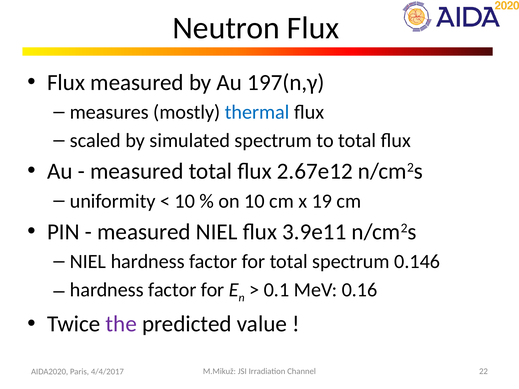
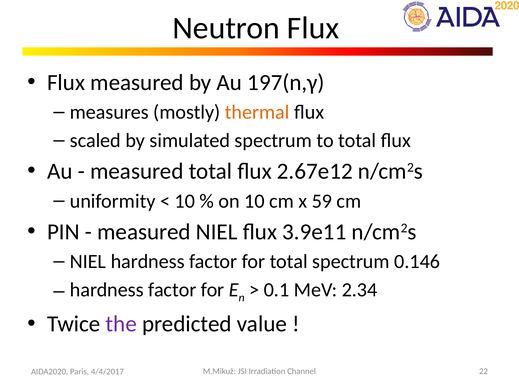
thermal colour: blue -> orange
19: 19 -> 59
0.16: 0.16 -> 2.34
